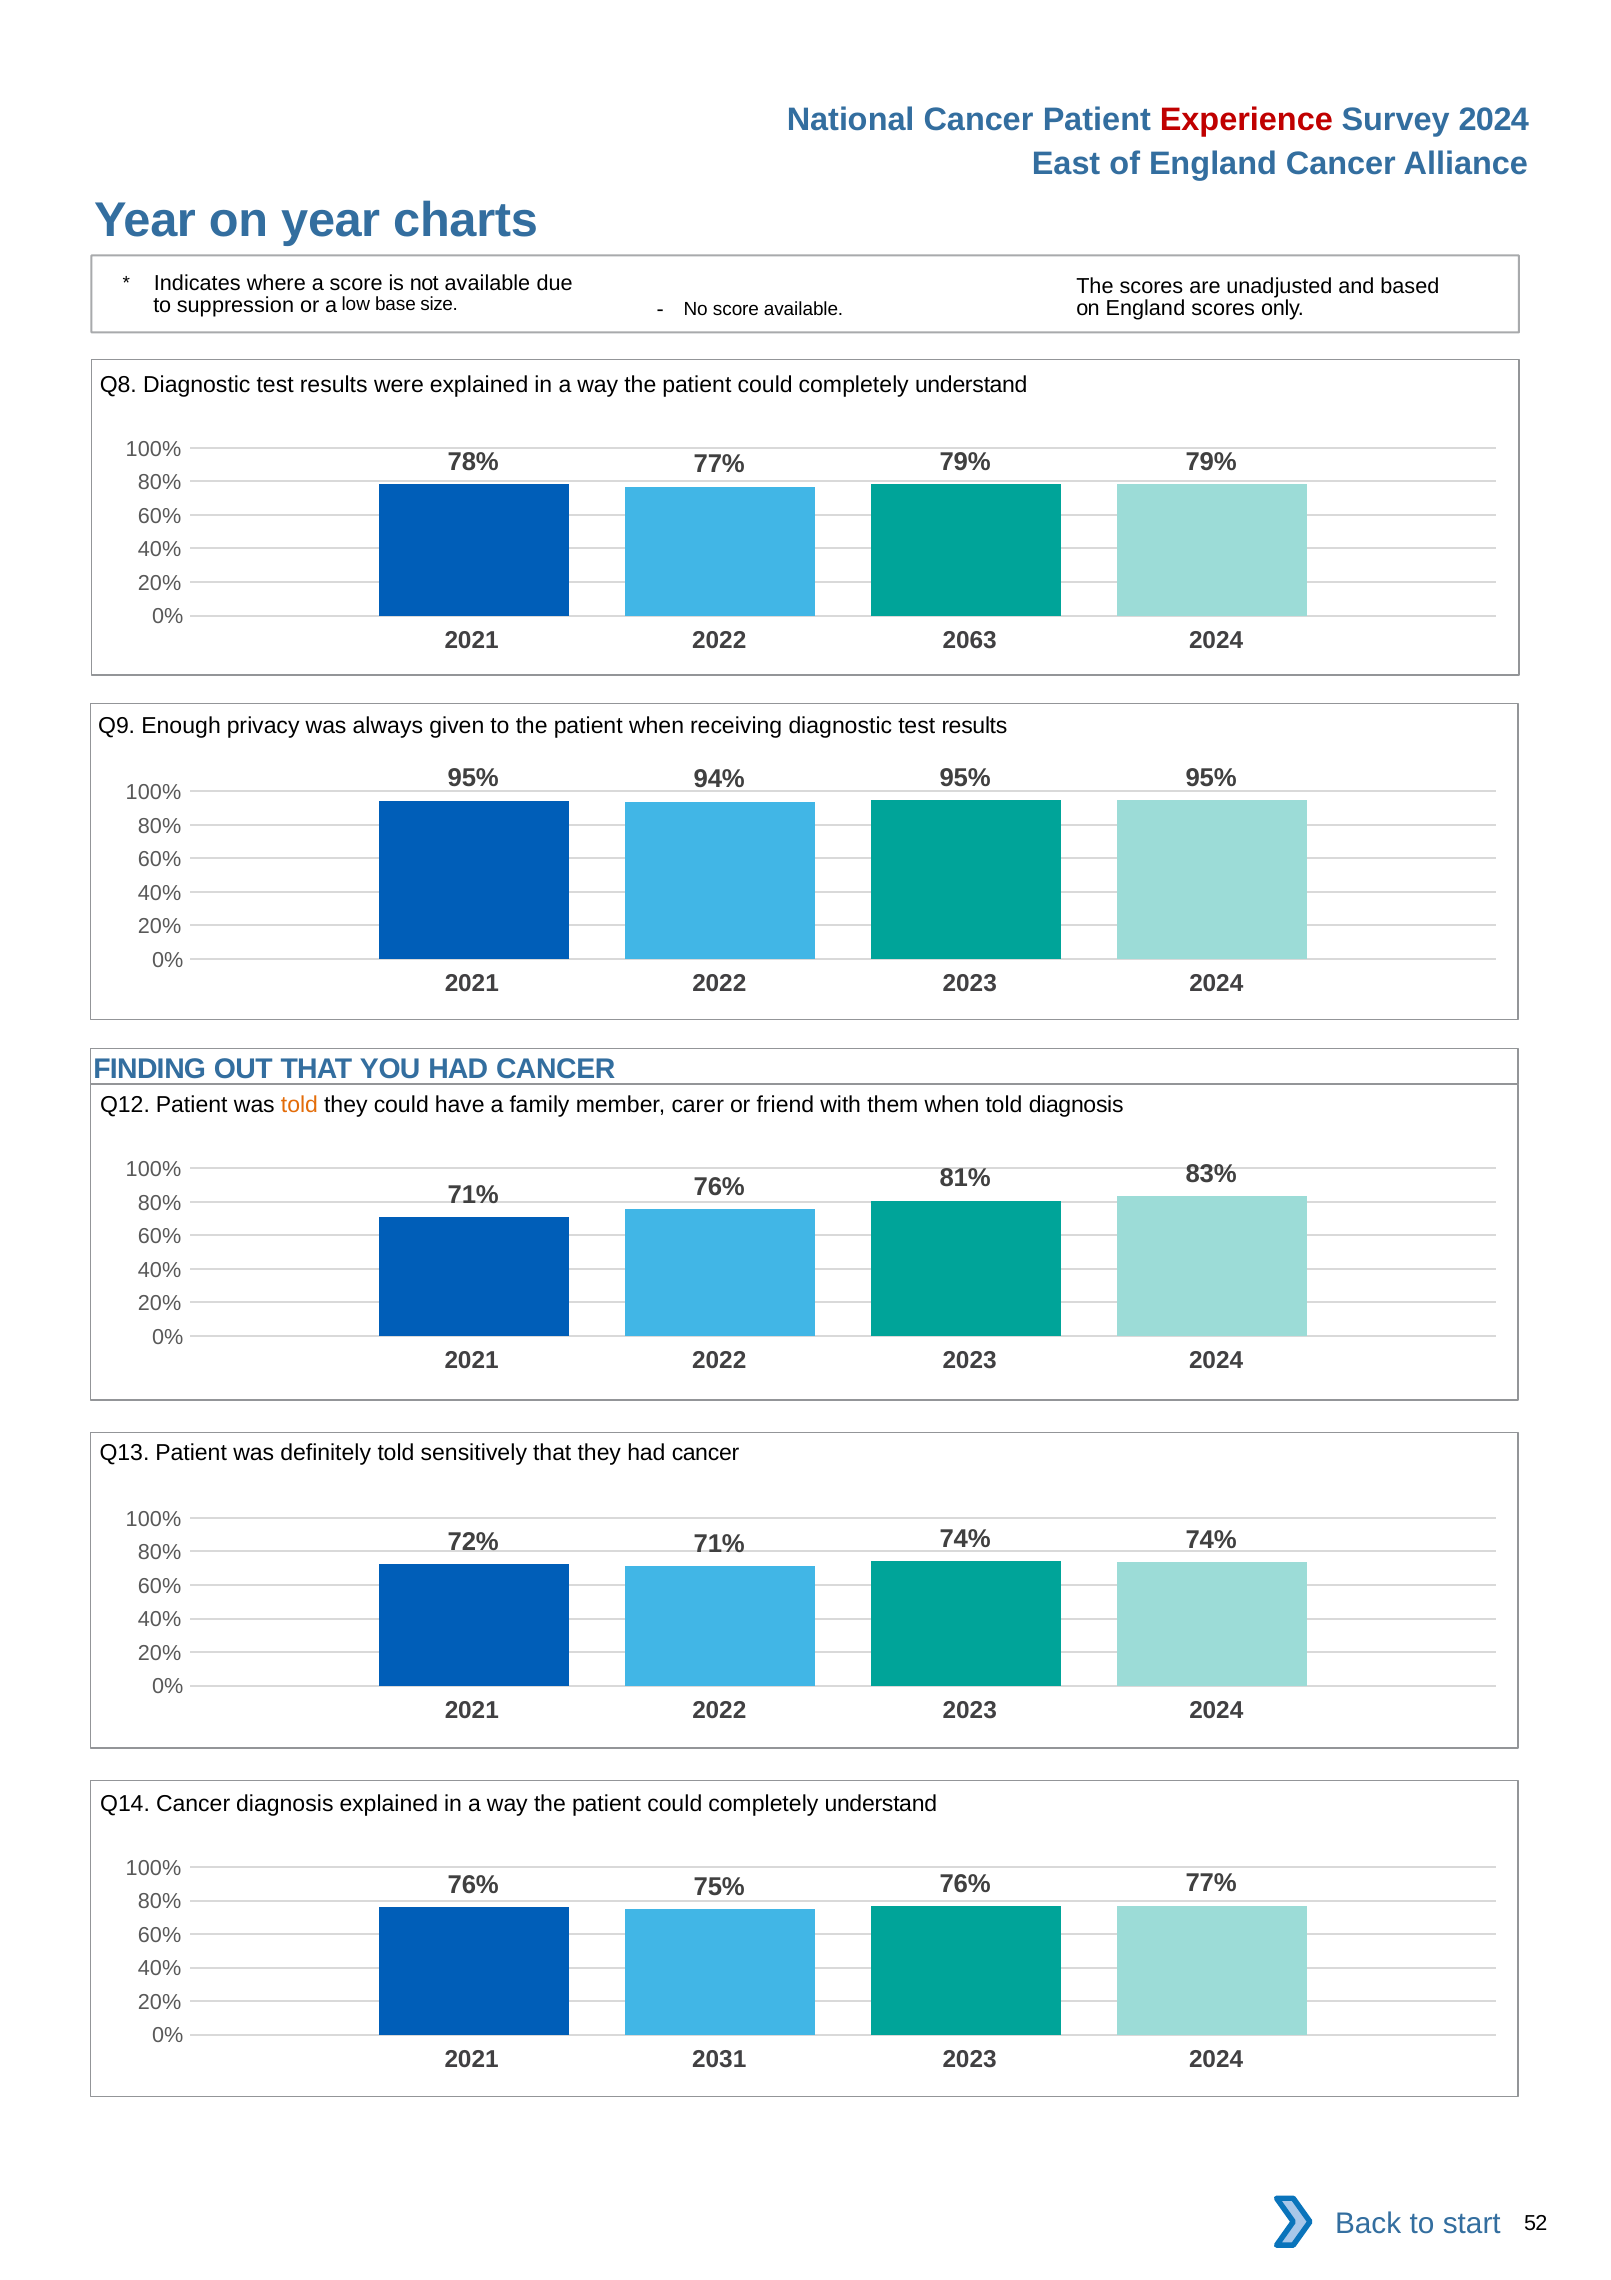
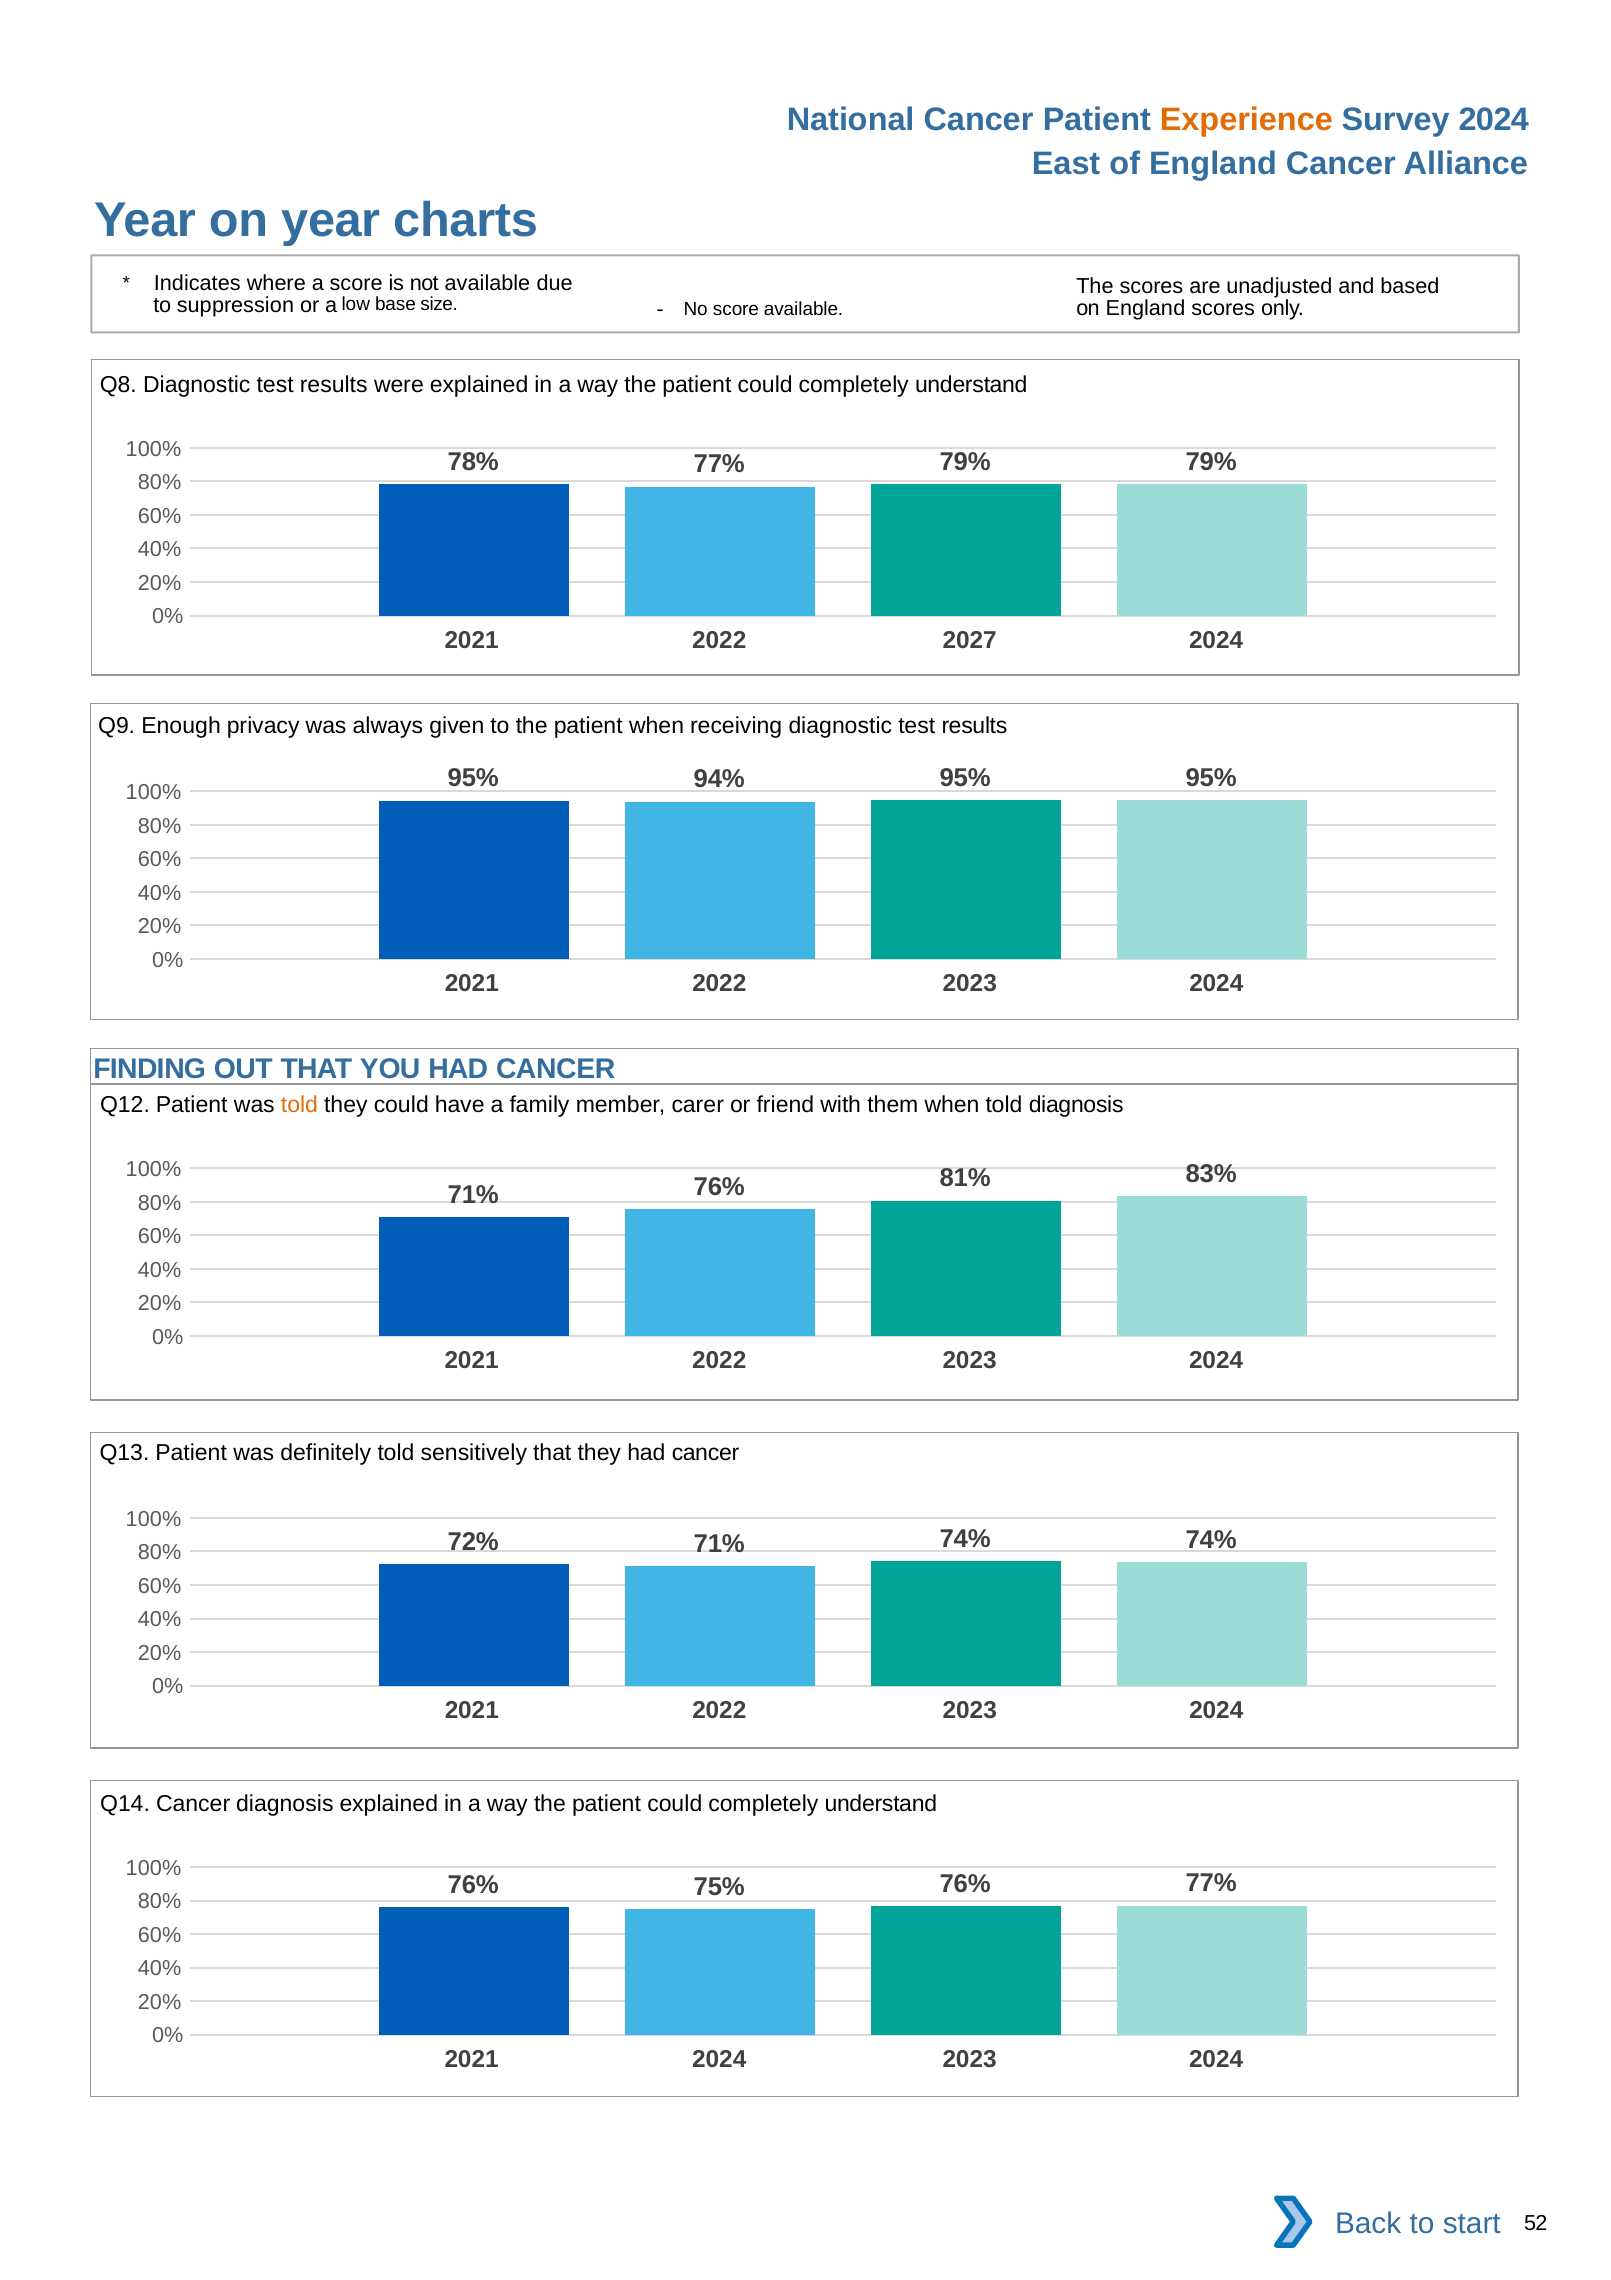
Experience colour: red -> orange
2063: 2063 -> 2027
2021 2031: 2031 -> 2024
